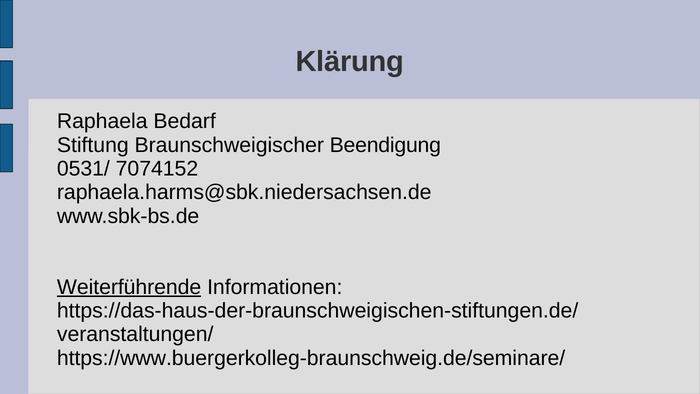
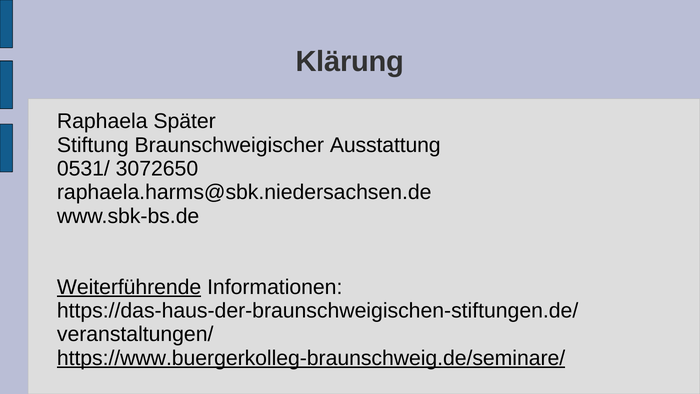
Bedarf: Bedarf -> Später
Beendigung: Beendigung -> Ausstattung
7074152: 7074152 -> 3072650
https://www.buergerkolleg-braunschweig.de/seminare/ underline: none -> present
